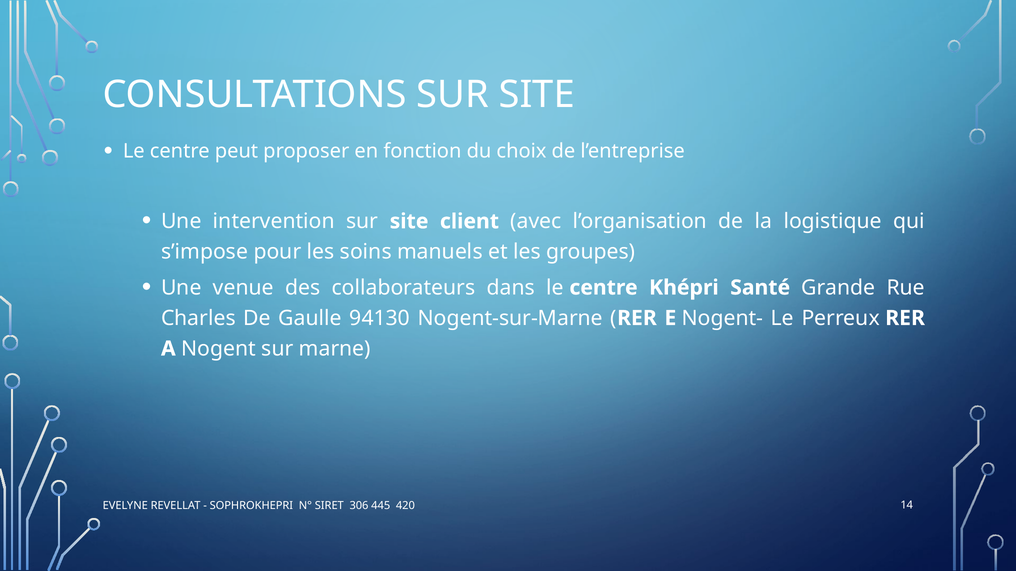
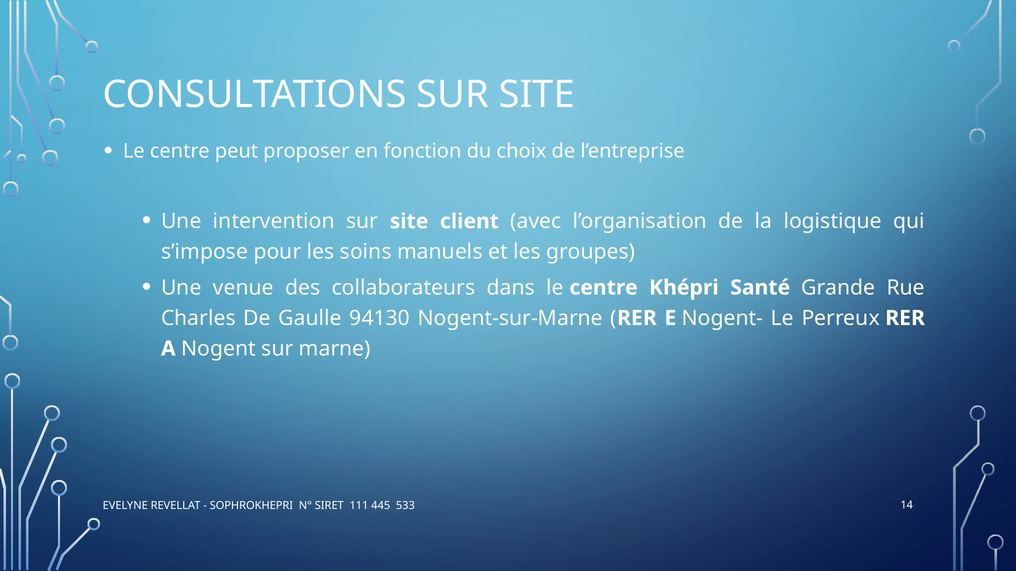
306: 306 -> 111
420: 420 -> 533
